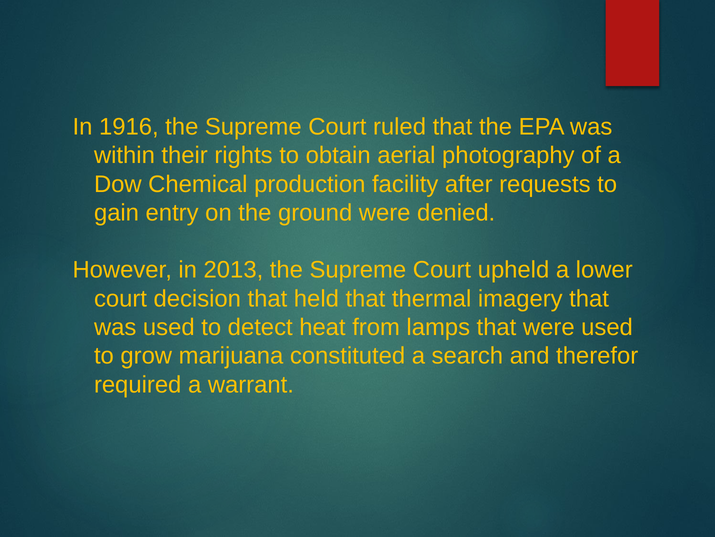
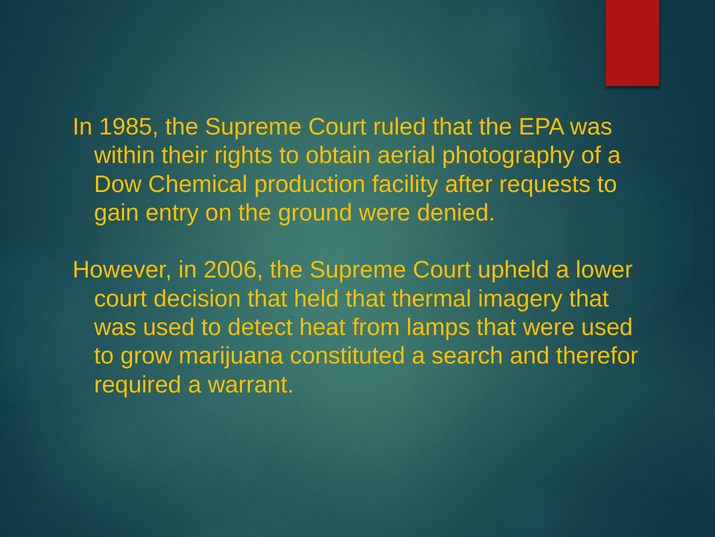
1916: 1916 -> 1985
2013: 2013 -> 2006
